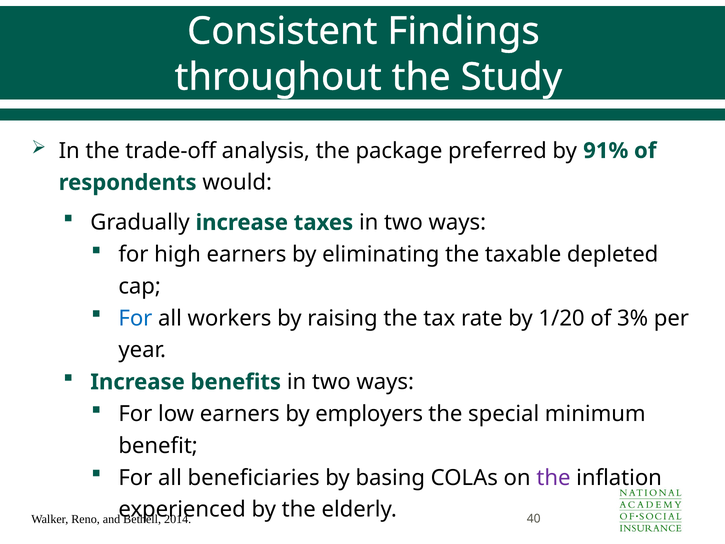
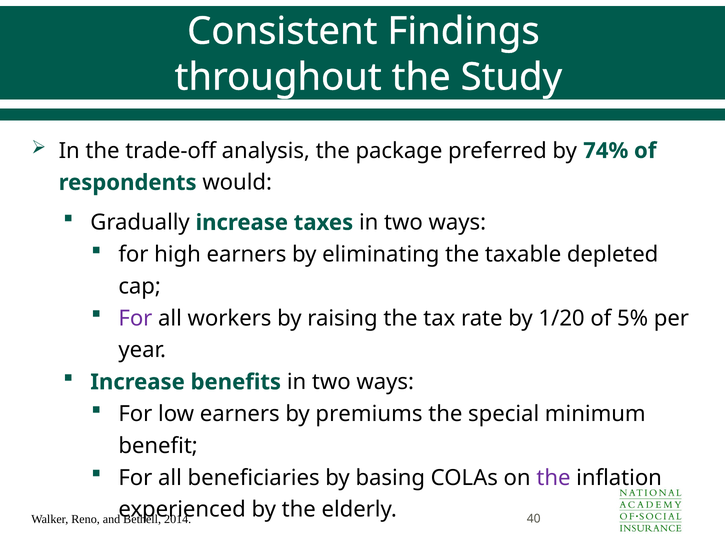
91%: 91% -> 74%
For at (135, 318) colour: blue -> purple
3%: 3% -> 5%
employers: employers -> premiums
